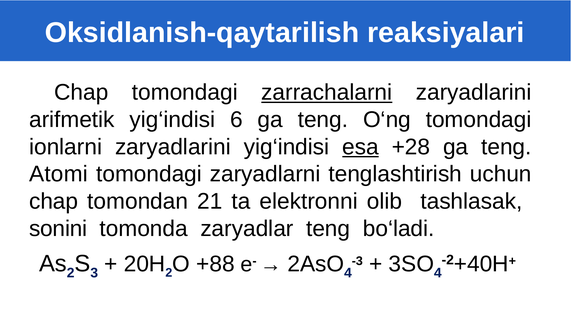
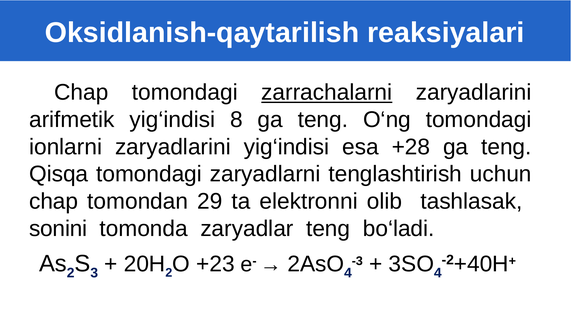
6: 6 -> 8
esa underline: present -> none
Atomi: Atomi -> Qisqa
21: 21 -> 29
+88: +88 -> +23
